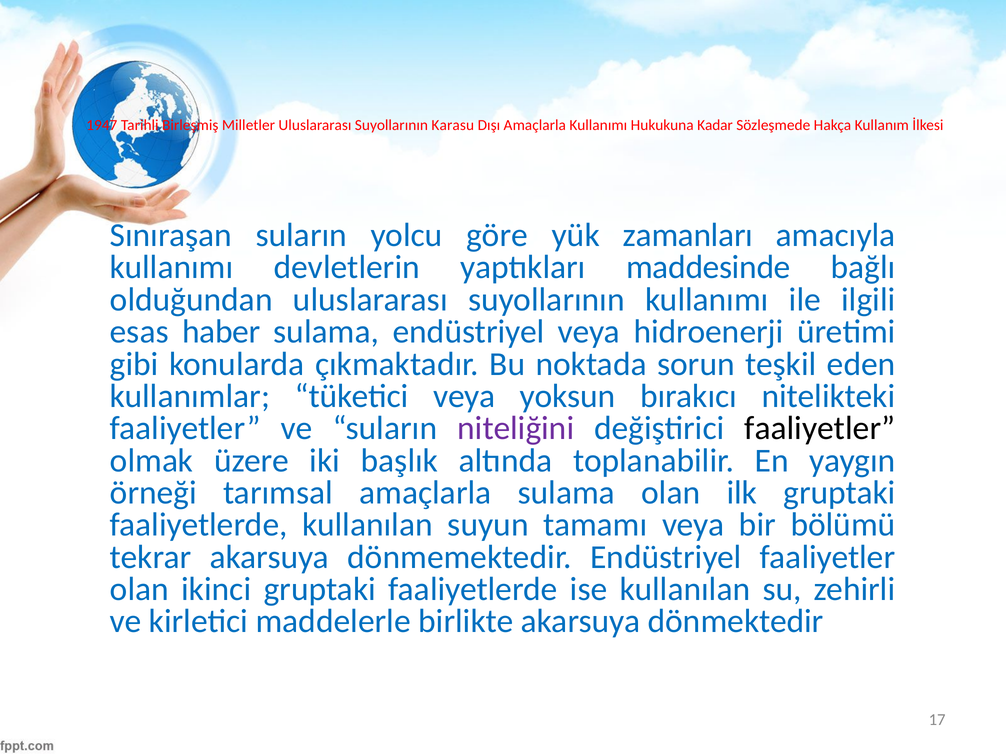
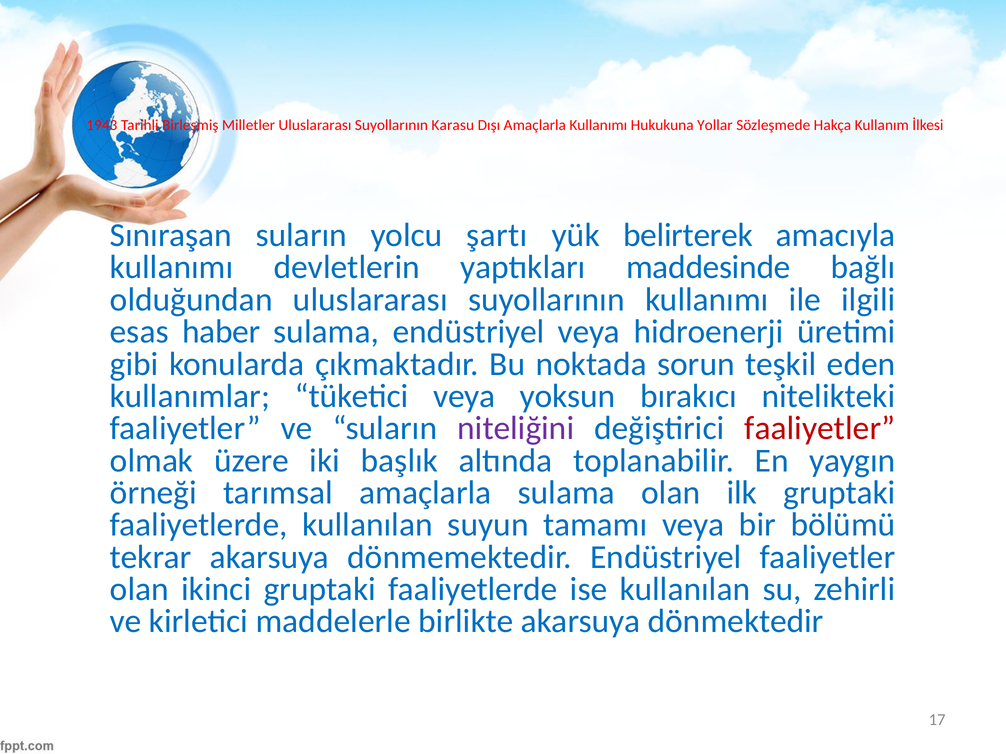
1947: 1947 -> 1943
Kadar: Kadar -> Yollar
göre: göre -> şartı
zamanları: zamanları -> belirterek
faaliyetler at (820, 429) colour: black -> red
